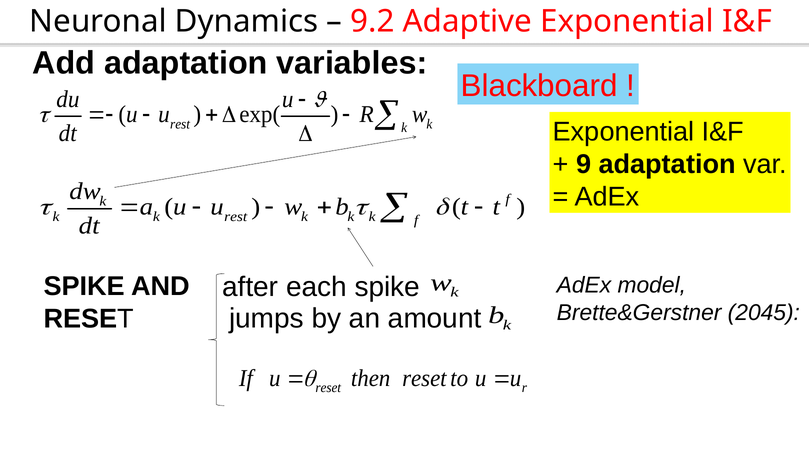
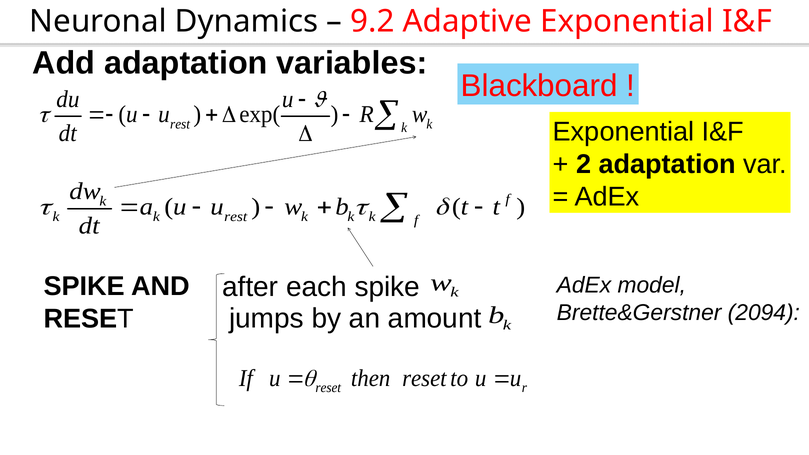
9: 9 -> 2
2045: 2045 -> 2094
